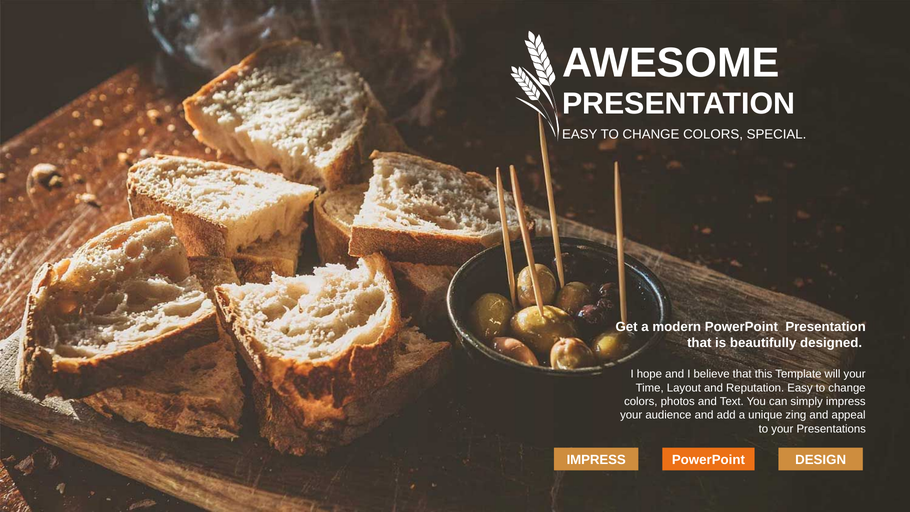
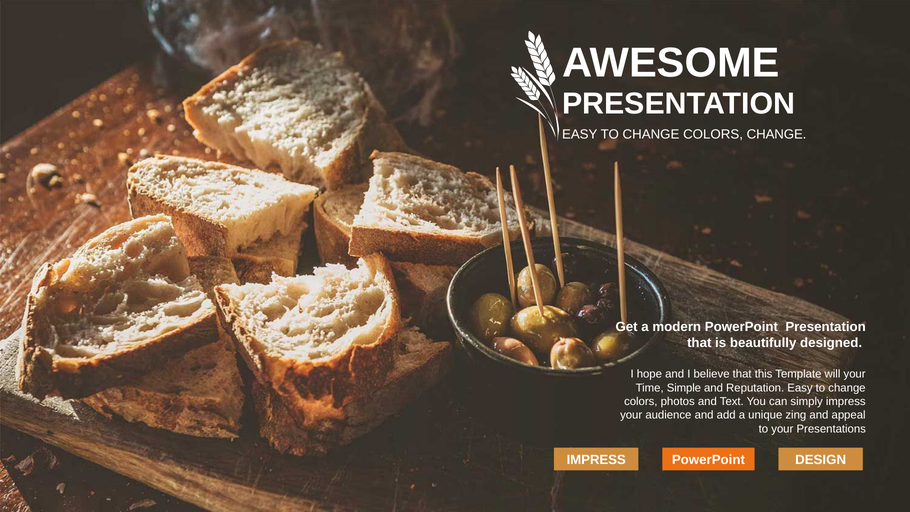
COLORS SPECIAL: SPECIAL -> CHANGE
Layout: Layout -> Simple
